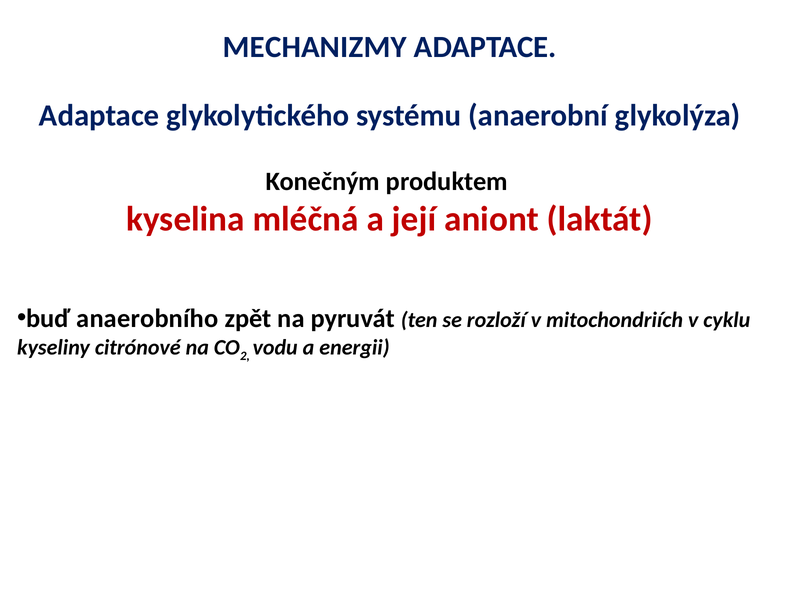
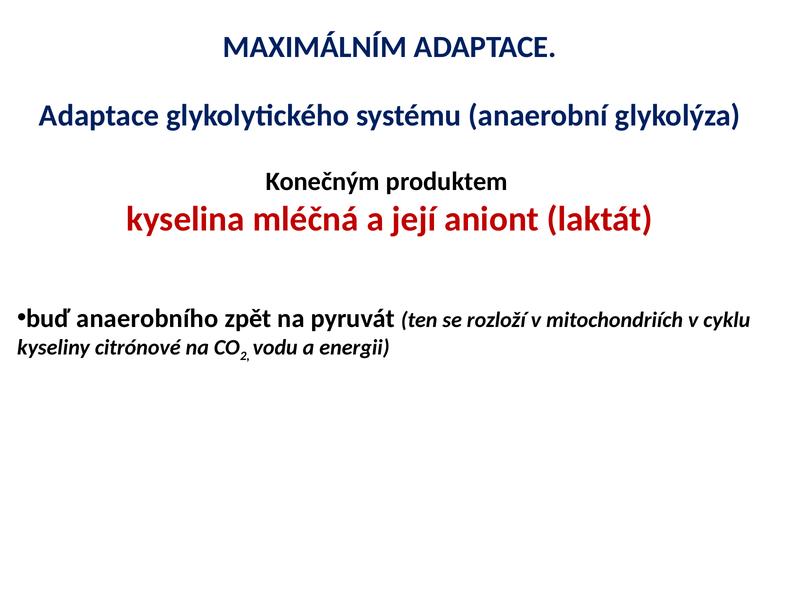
MECHANIZMY: MECHANIZMY -> MAXIMÁLNÍM
